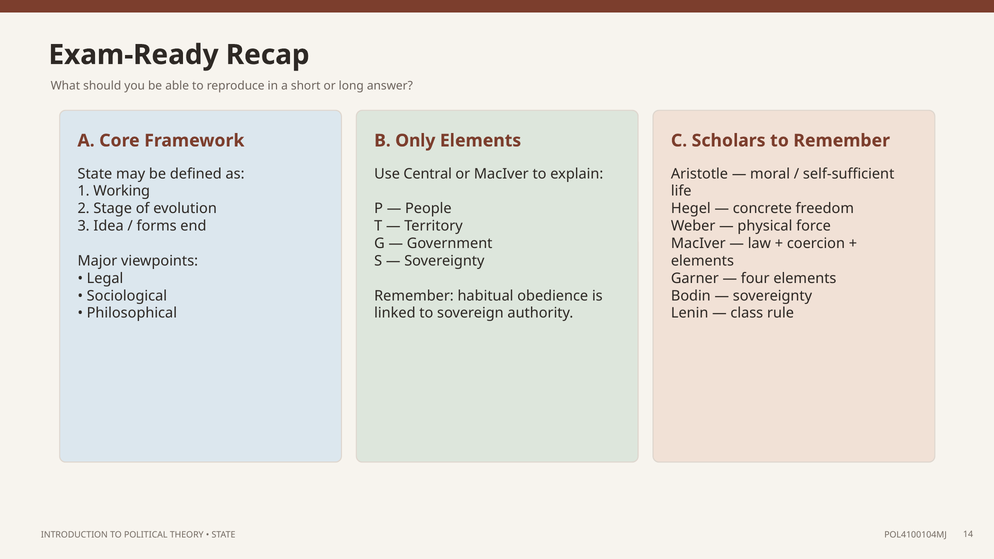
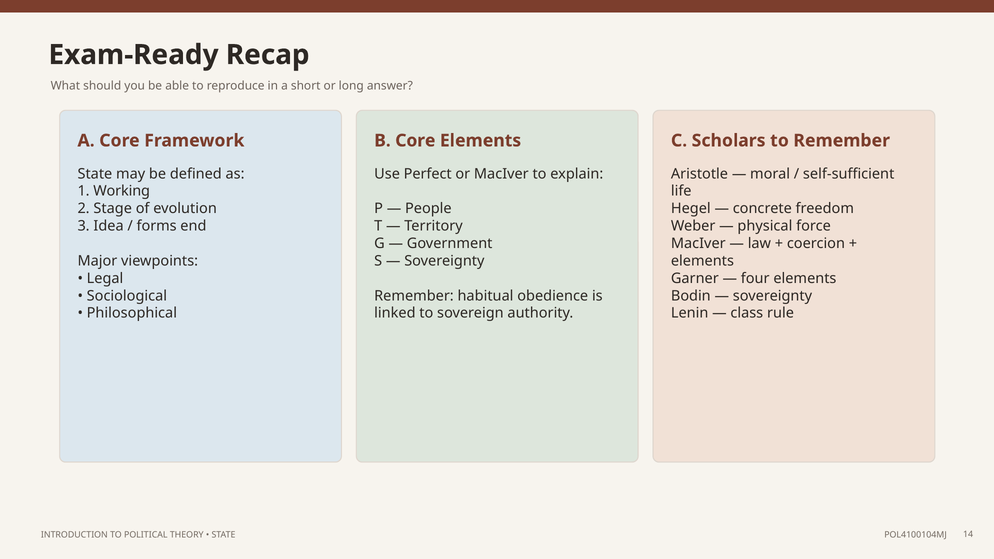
B Only: Only -> Core
Central: Central -> Perfect
